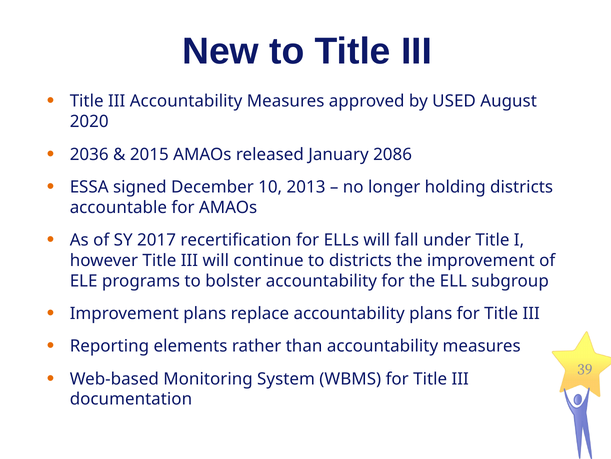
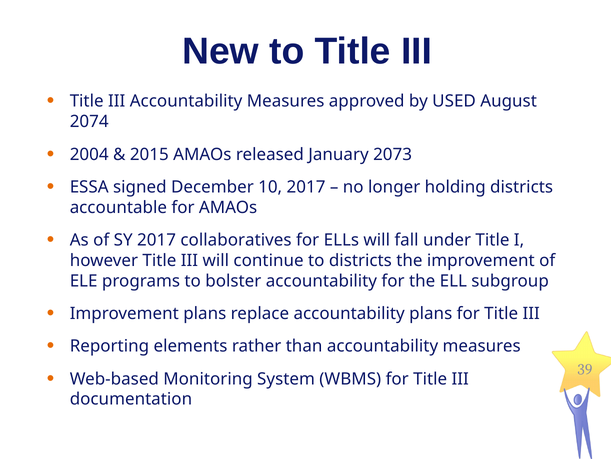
2020: 2020 -> 2074
2036: 2036 -> 2004
2086: 2086 -> 2073
10 2013: 2013 -> 2017
recertification: recertification -> collaboratives
